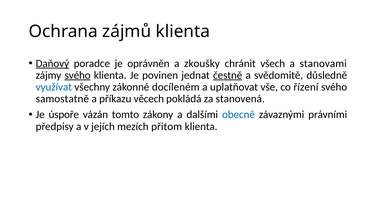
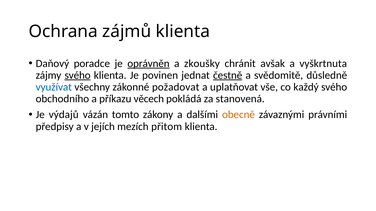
Daňový underline: present -> none
oprávněn underline: none -> present
všech: všech -> avšak
stanovami: stanovami -> vyškrtnuta
docíleném: docíleném -> požadovat
řízení: řízení -> každý
samostatně: samostatně -> obchodního
úspoře: úspoře -> výdajů
obecně colour: blue -> orange
